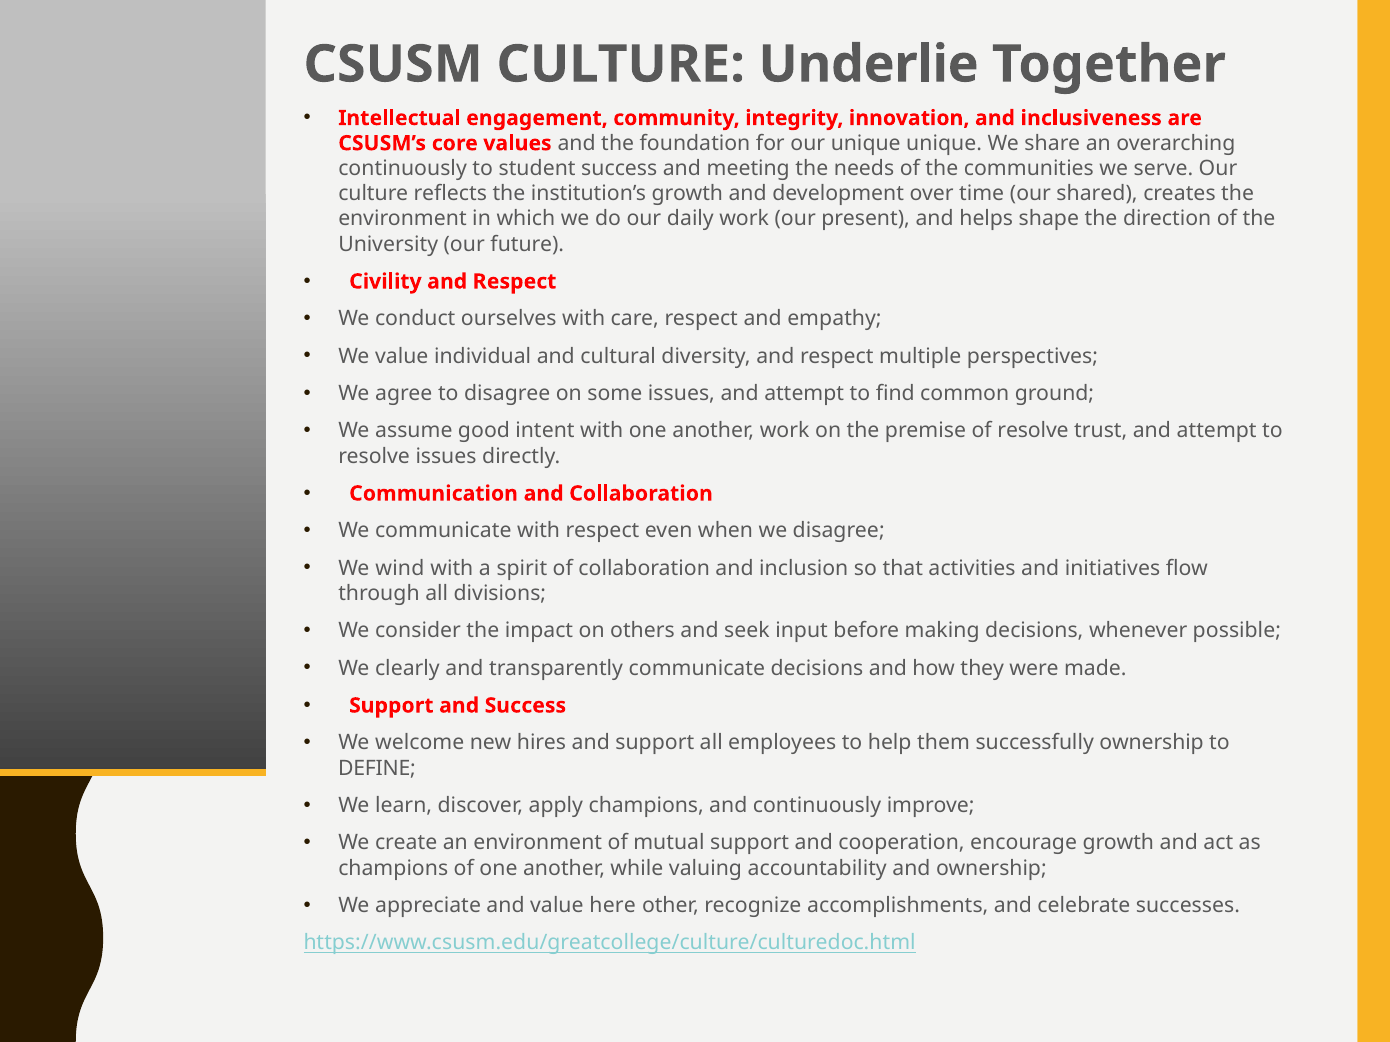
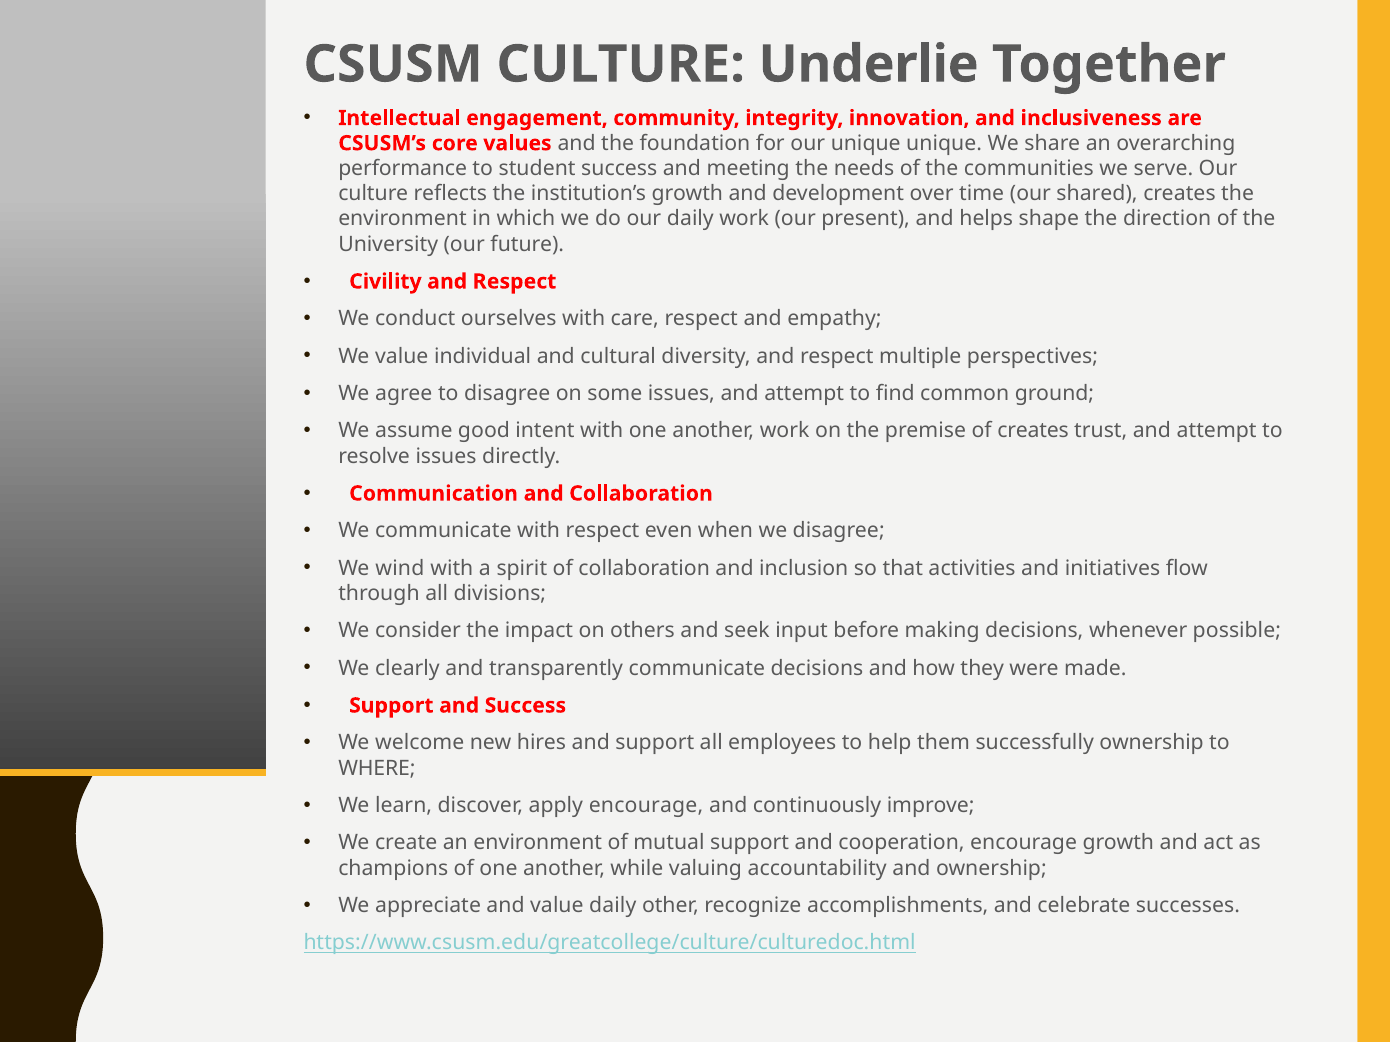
continuously at (403, 169): continuously -> performance
of resolve: resolve -> creates
DEFINE: DEFINE -> WHERE
apply champions: champions -> encourage
value here: here -> daily
